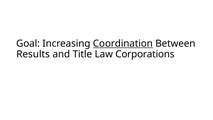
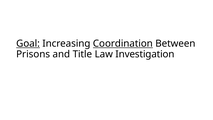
Goal underline: none -> present
Results: Results -> Prisons
Corporations: Corporations -> Investigation
